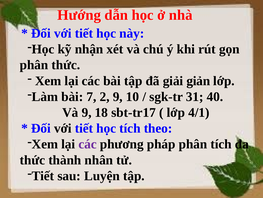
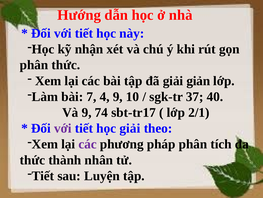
2: 2 -> 4
31: 31 -> 37
18: 18 -> 74
4/1: 4/1 -> 2/1
với at (63, 128) colour: black -> purple
học tích: tích -> giải
